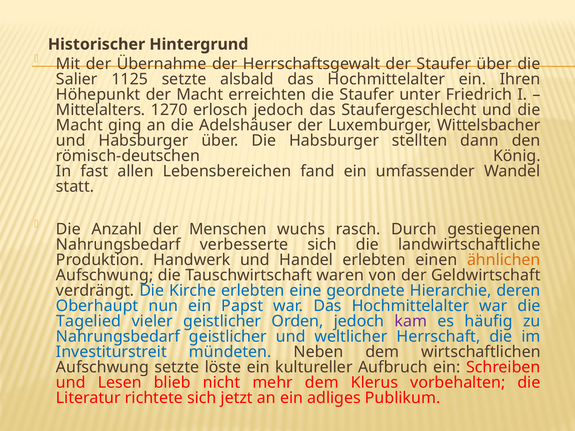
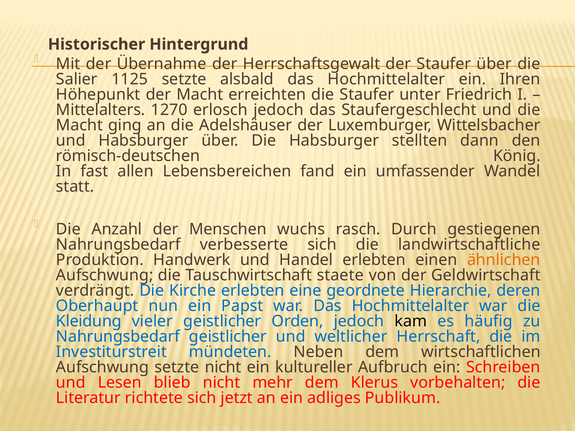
waren: waren -> staete
Tagelied: Tagelied -> Kleidung
kam colour: purple -> black
setzte löste: löste -> nicht
